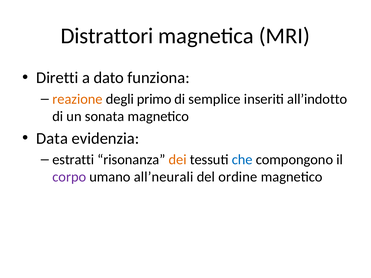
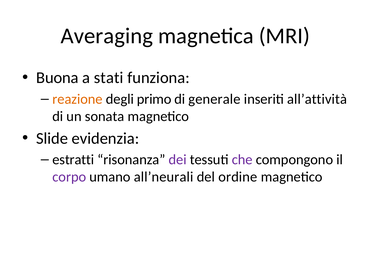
Distrattori: Distrattori -> Averaging
Diretti: Diretti -> Buona
dato: dato -> stati
semplice: semplice -> generale
all’indotto: all’indotto -> all’attività
Data: Data -> Slide
dei colour: orange -> purple
che colour: blue -> purple
